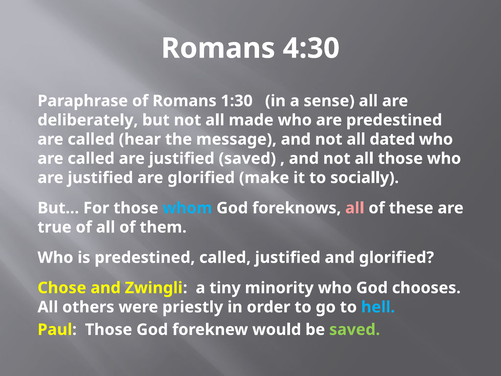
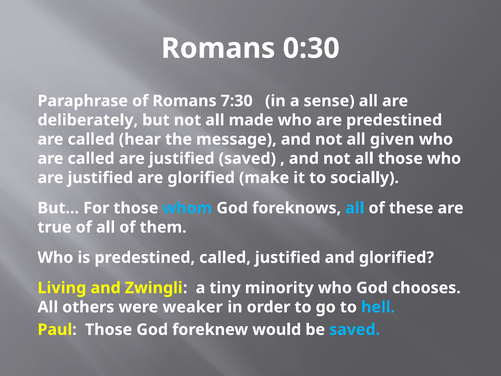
4:30: 4:30 -> 0:30
1:30: 1:30 -> 7:30
dated: dated -> given
all at (355, 208) colour: pink -> light blue
Chose: Chose -> Living
priestly: priestly -> weaker
saved at (355, 329) colour: light green -> light blue
